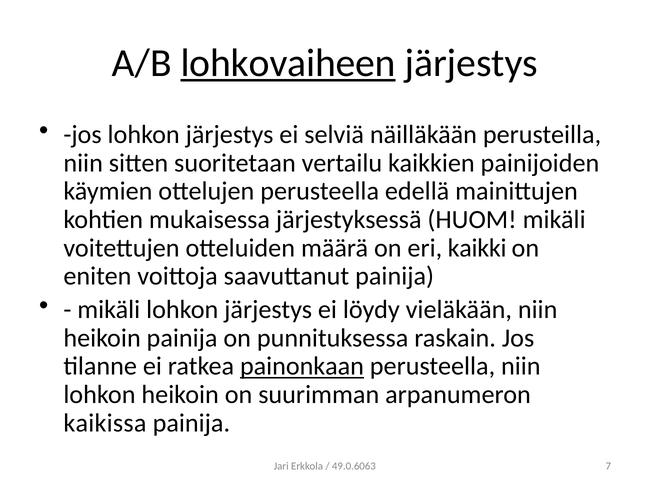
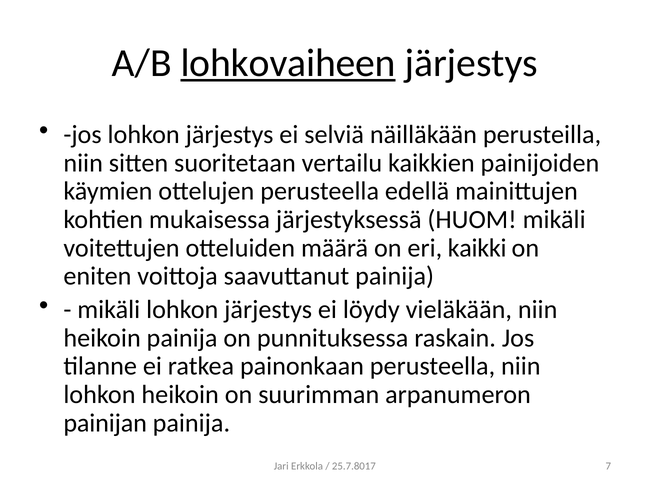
painonkaan underline: present -> none
kaikissa: kaikissa -> painijan
49.0.6063: 49.0.6063 -> 25.7.8017
